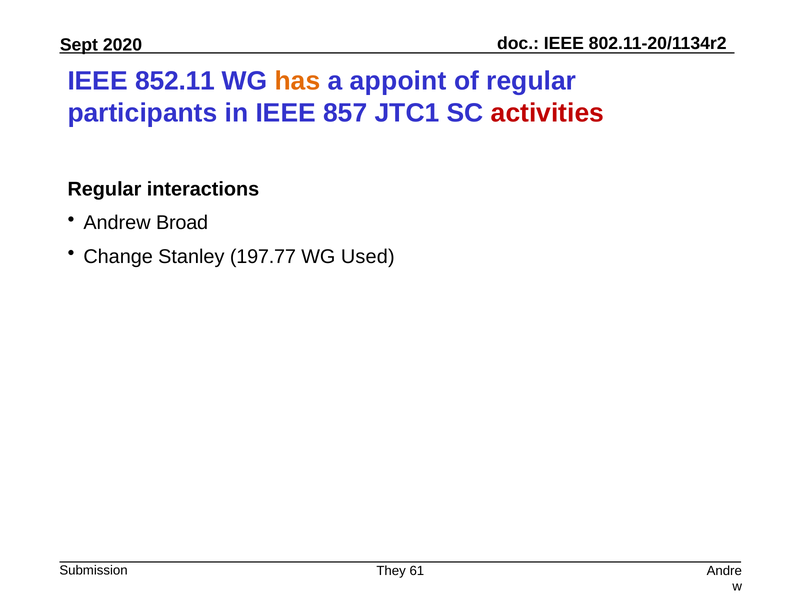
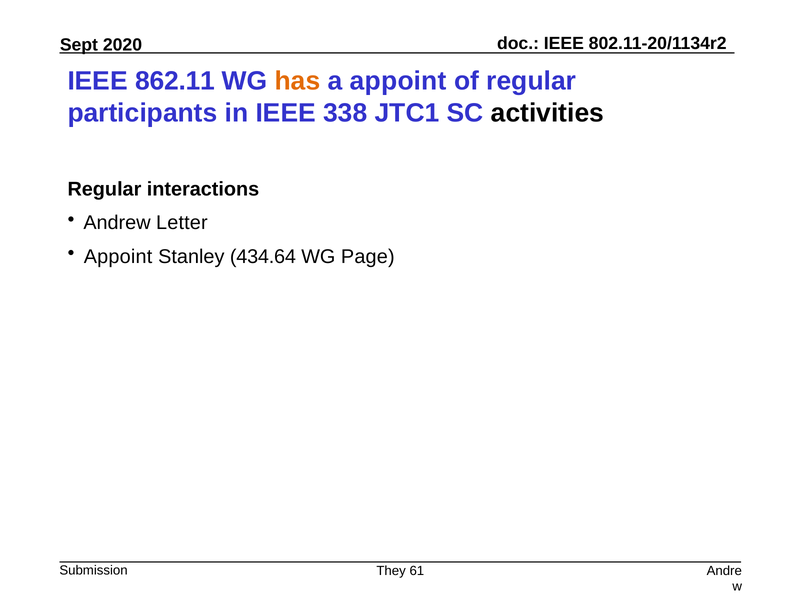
852.11: 852.11 -> 862.11
857: 857 -> 338
activities colour: red -> black
Broad: Broad -> Letter
Change at (118, 257): Change -> Appoint
197.77: 197.77 -> 434.64
Used: Used -> Page
